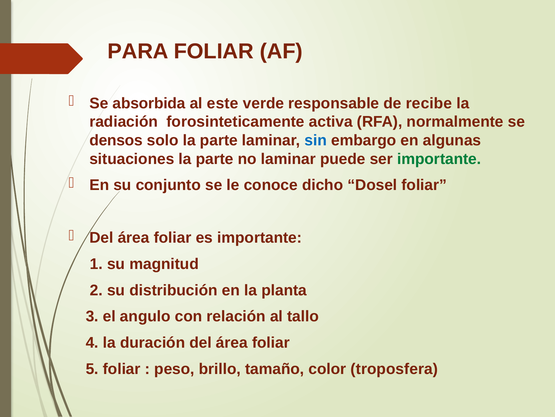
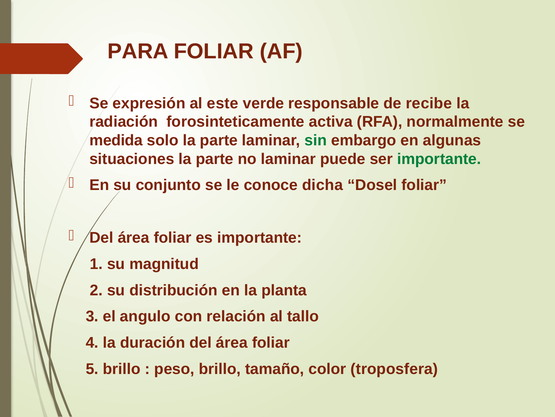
absorbida: absorbida -> expresión
densos: densos -> medida
sin colour: blue -> green
dicho: dicho -> dicha
5 foliar: foliar -> brillo
